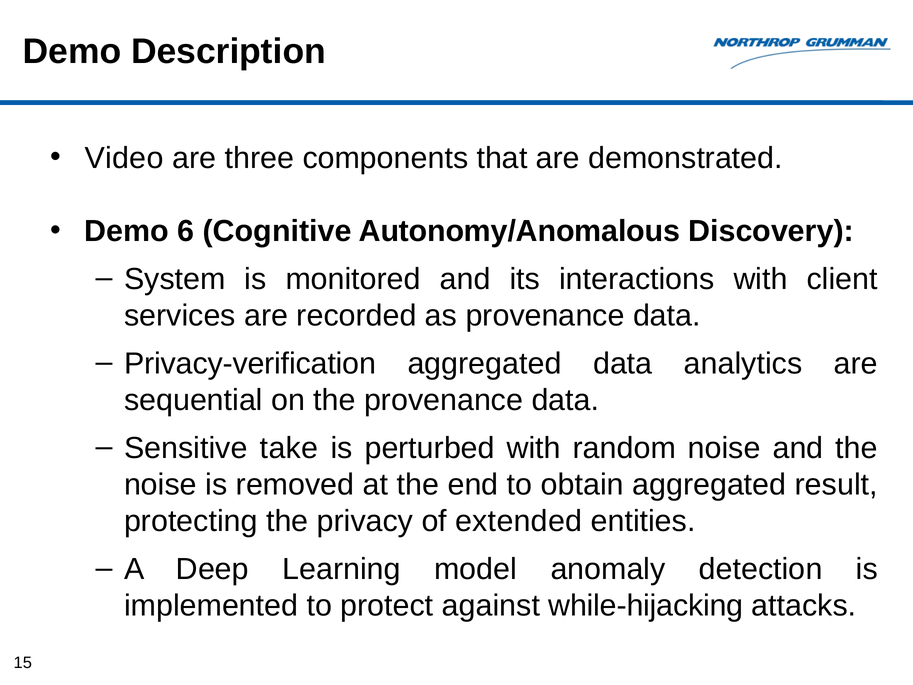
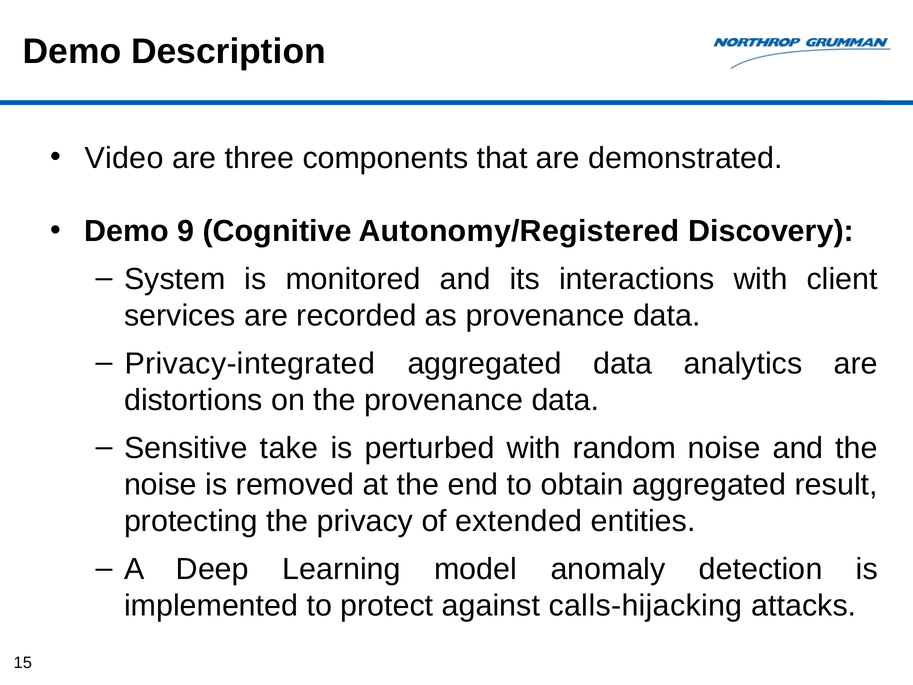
6: 6 -> 9
Autonomy/Anomalous: Autonomy/Anomalous -> Autonomy/Registered
Privacy-verification: Privacy-verification -> Privacy-integrated
sequential: sequential -> distortions
while-hijacking: while-hijacking -> calls-hijacking
